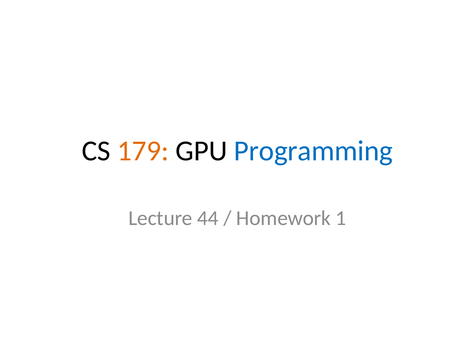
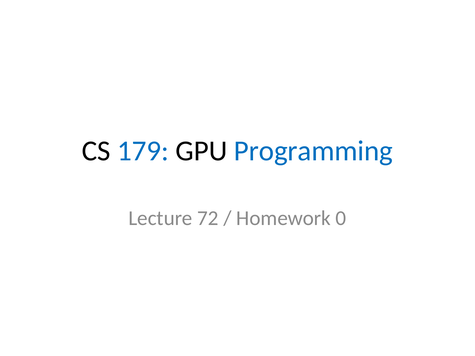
179 colour: orange -> blue
44: 44 -> 72
1: 1 -> 0
